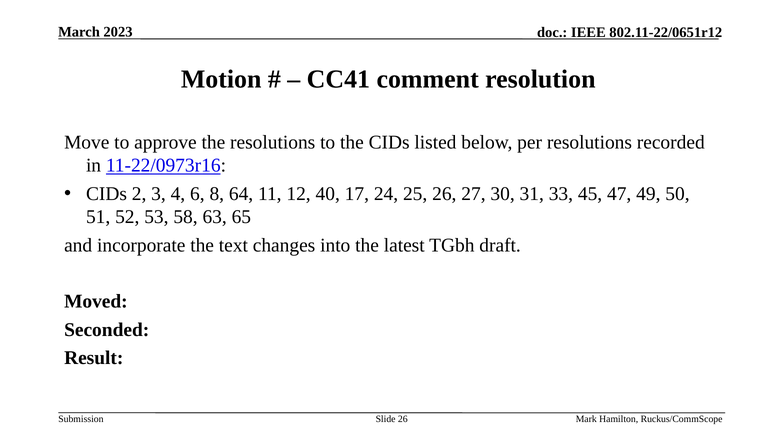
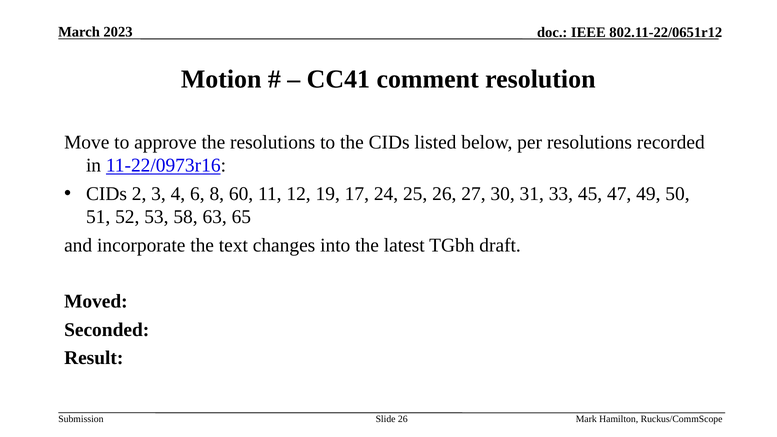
64: 64 -> 60
40: 40 -> 19
